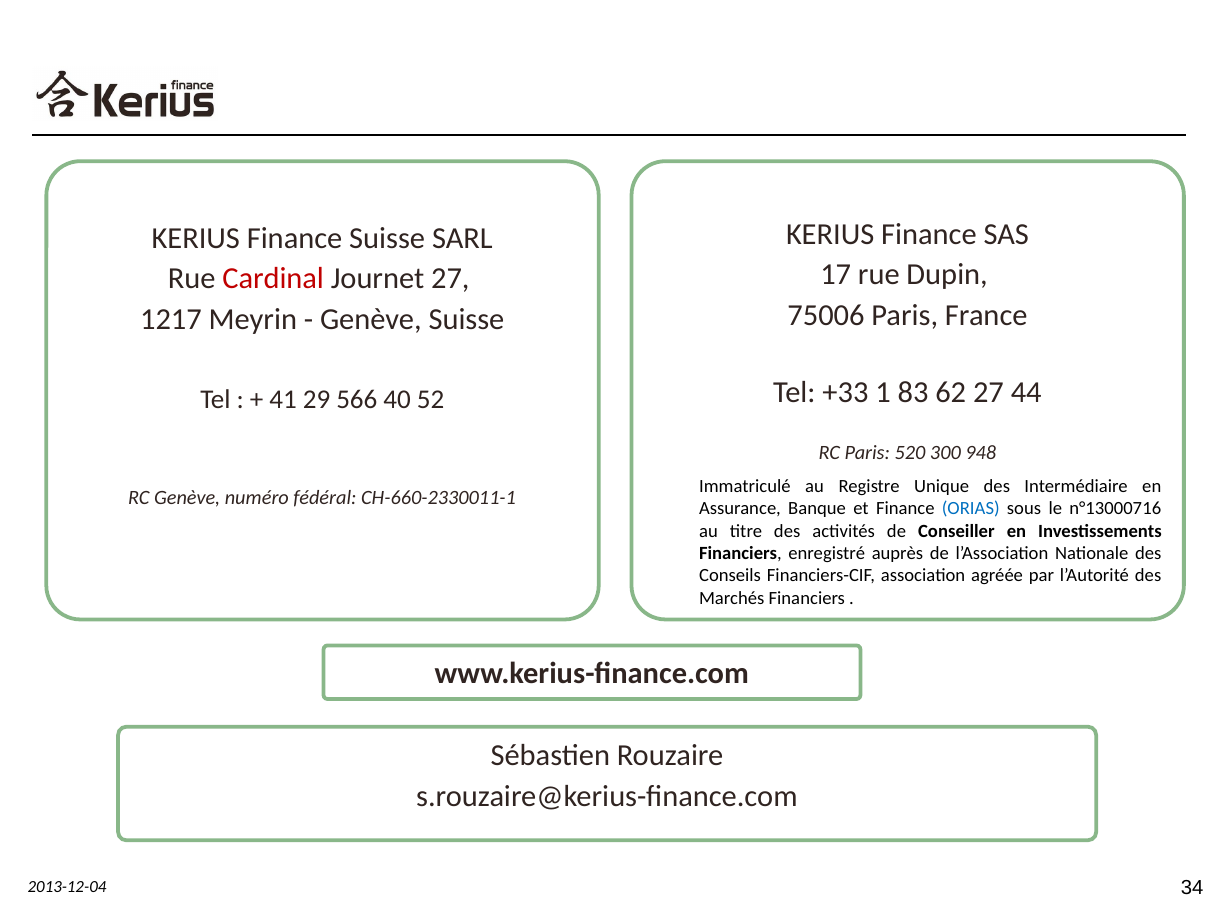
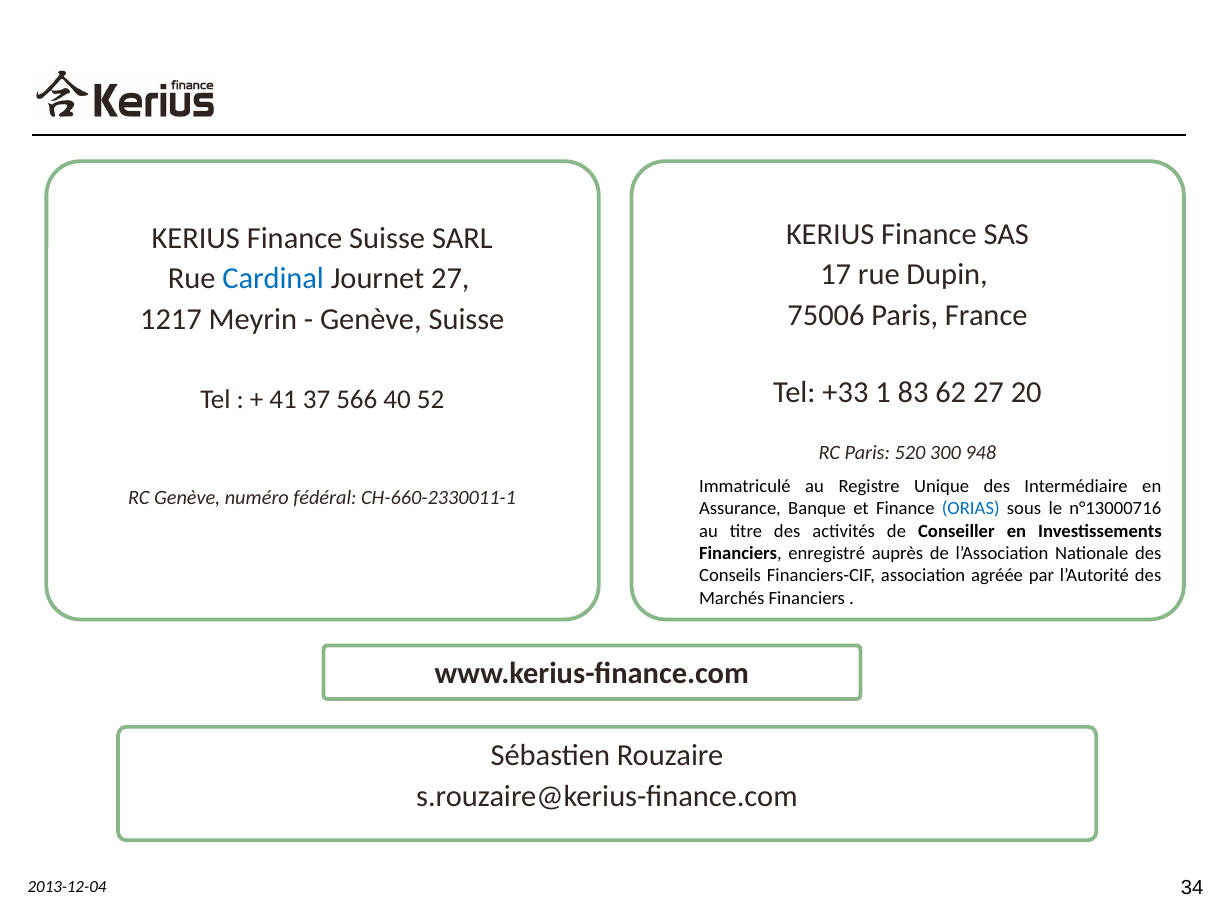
Cardinal colour: red -> blue
44: 44 -> 20
29: 29 -> 37
